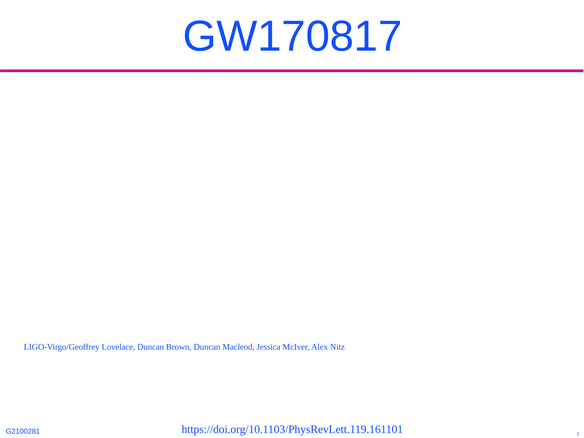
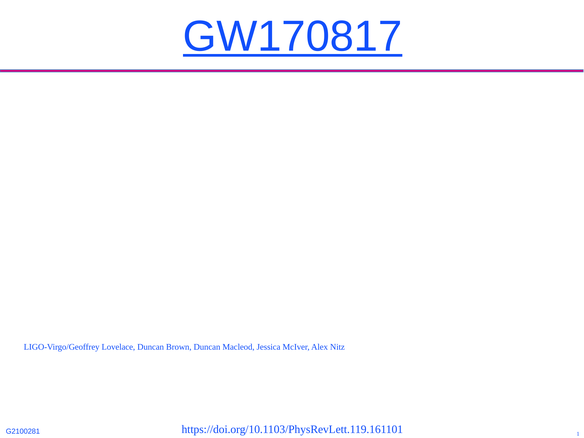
GW170817 underline: none -> present
